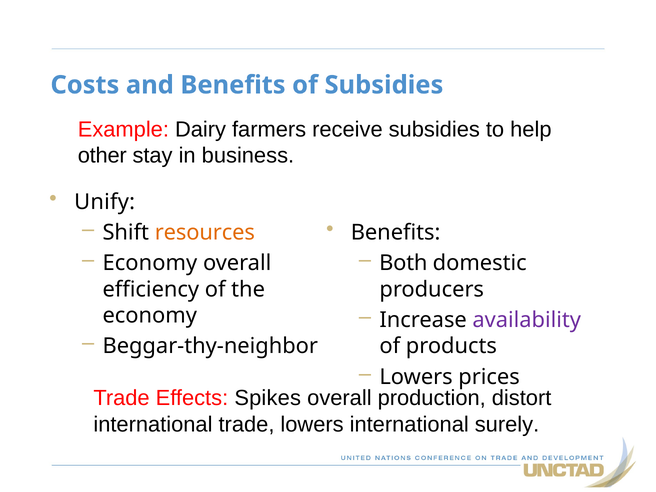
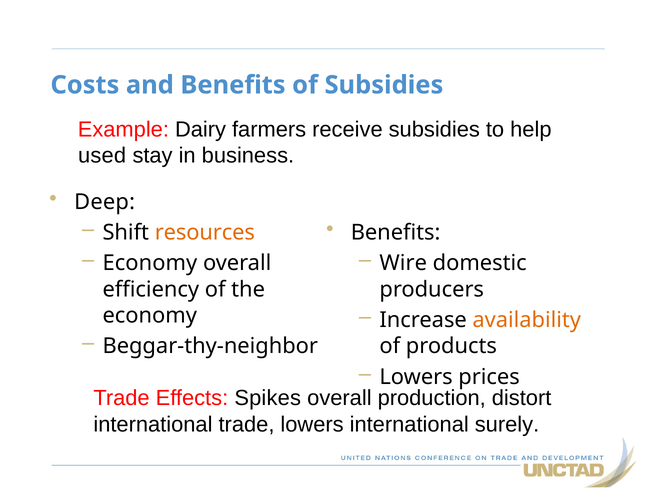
other: other -> used
Unify: Unify -> Deep
Both: Both -> Wire
availability colour: purple -> orange
